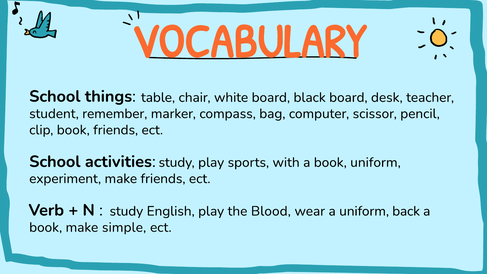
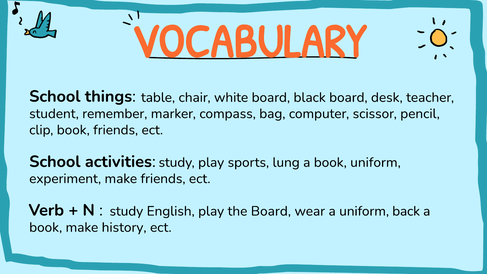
with: with -> lung
the Blood: Blood -> Board
simple: simple -> history
